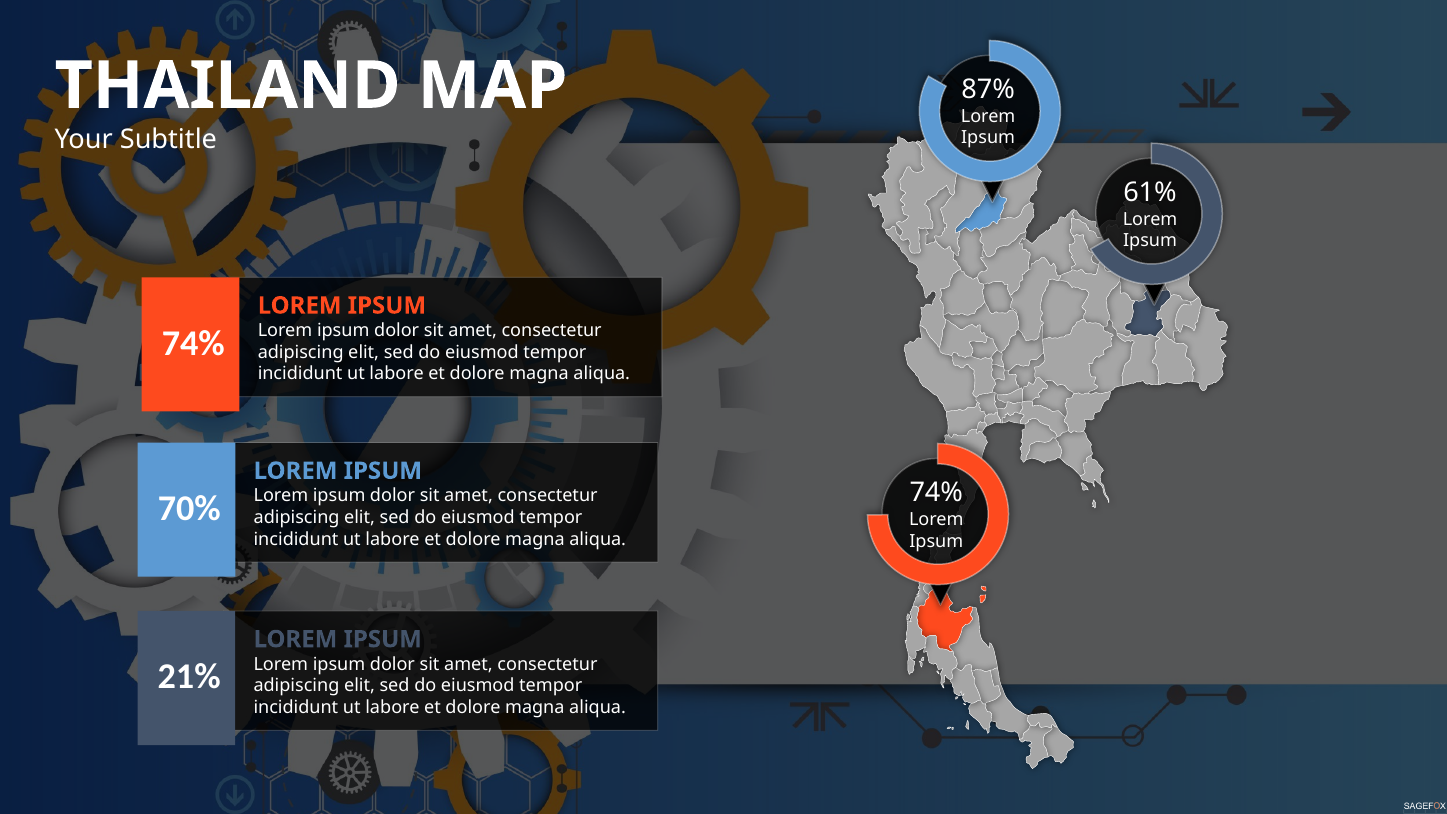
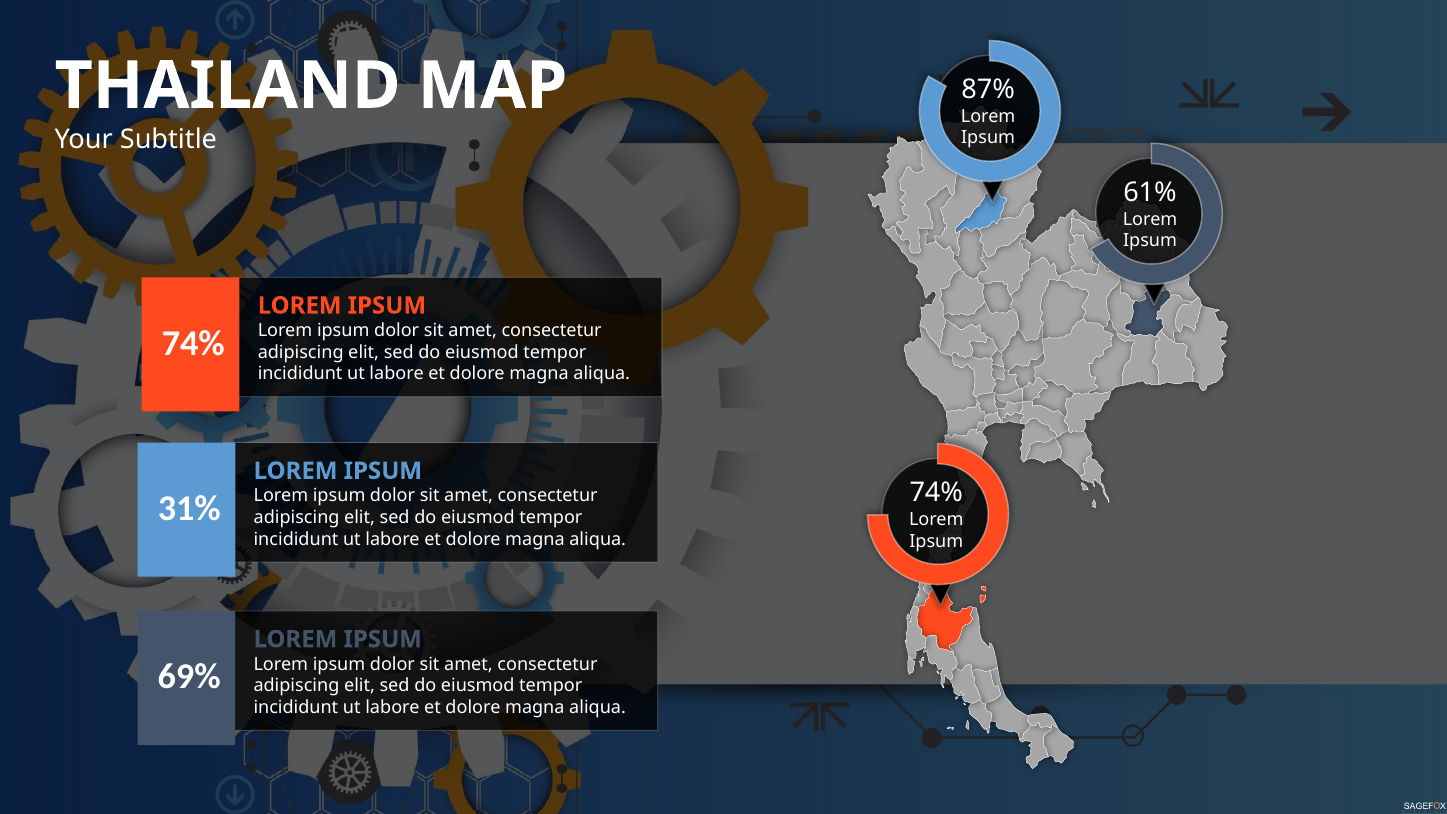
70%: 70% -> 31%
21%: 21% -> 69%
